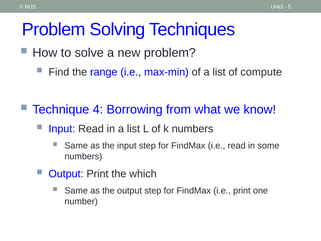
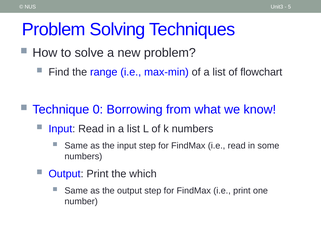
compute: compute -> flowchart
4: 4 -> 0
